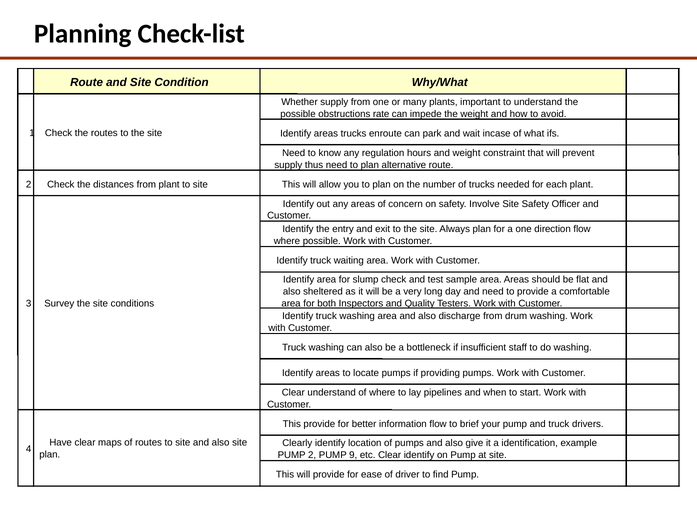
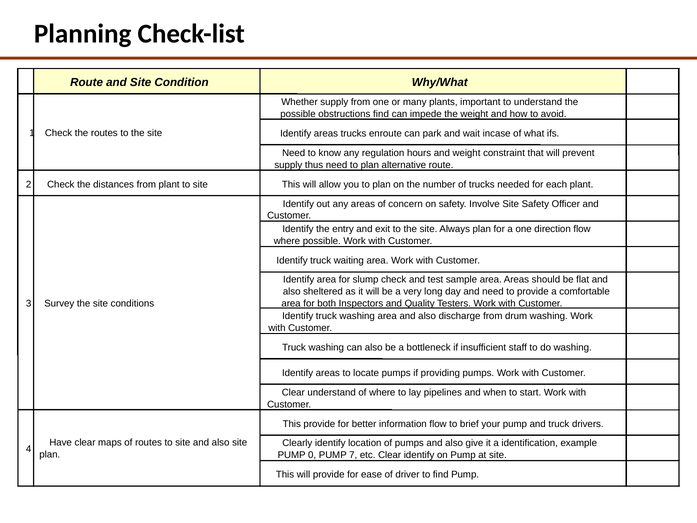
obstructions rate: rate -> find
PUMP 2: 2 -> 0
9: 9 -> 7
